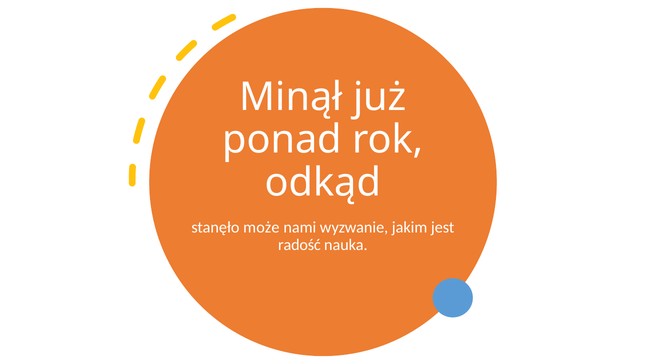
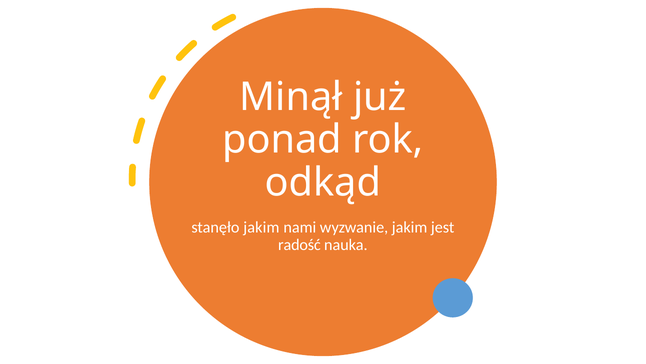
stanęło może: może -> jakim
